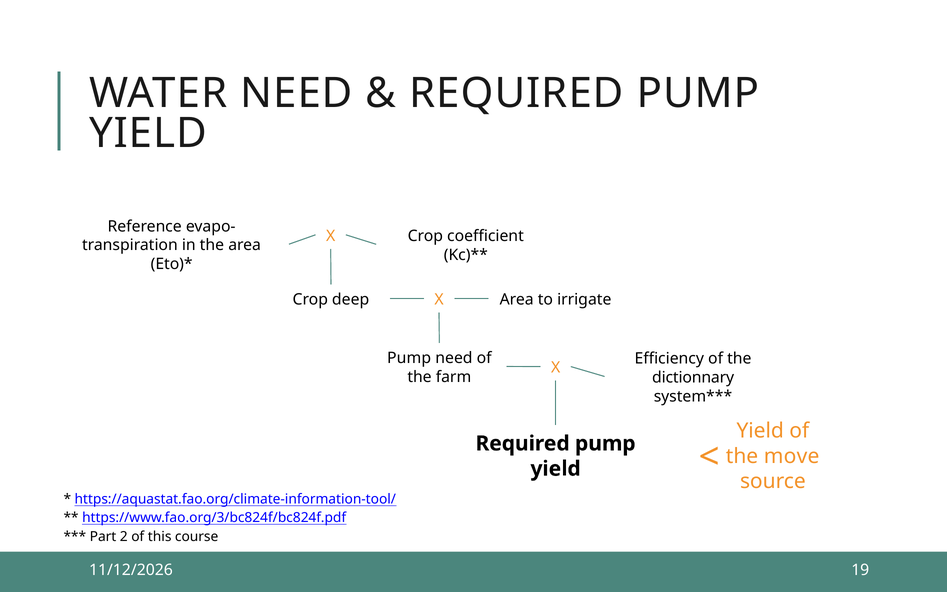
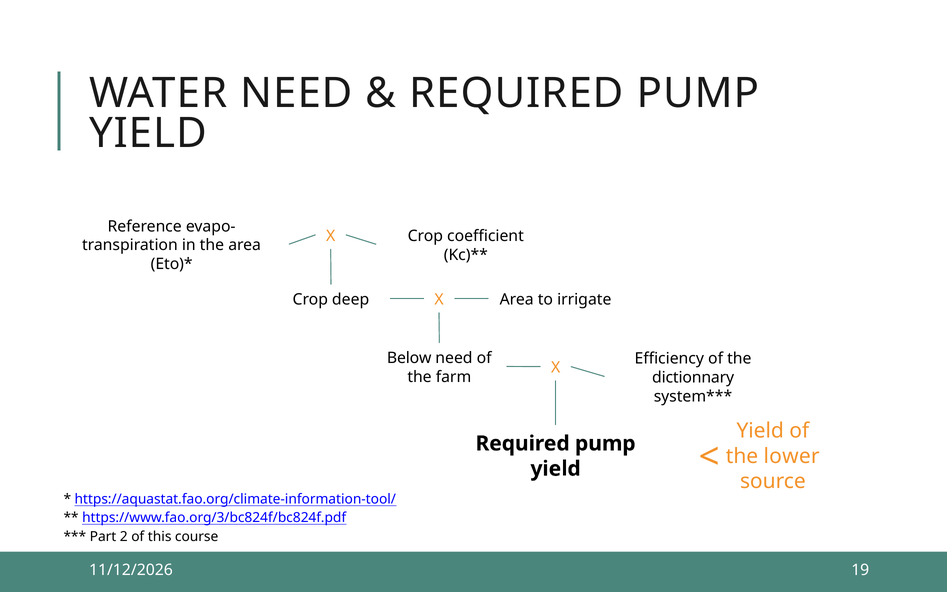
Pump at (409, 358): Pump -> Below
move: move -> lower
